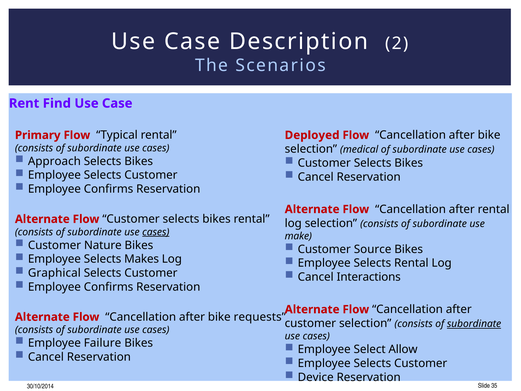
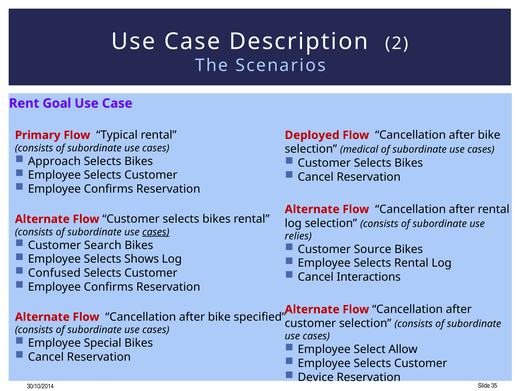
Find: Find -> Goal
make: make -> relies
Nature: Nature -> Search
Makes: Makes -> Shows
Graphical: Graphical -> Confused
requests: requests -> specified
subordinate at (474, 324) underline: present -> none
Failure: Failure -> Special
